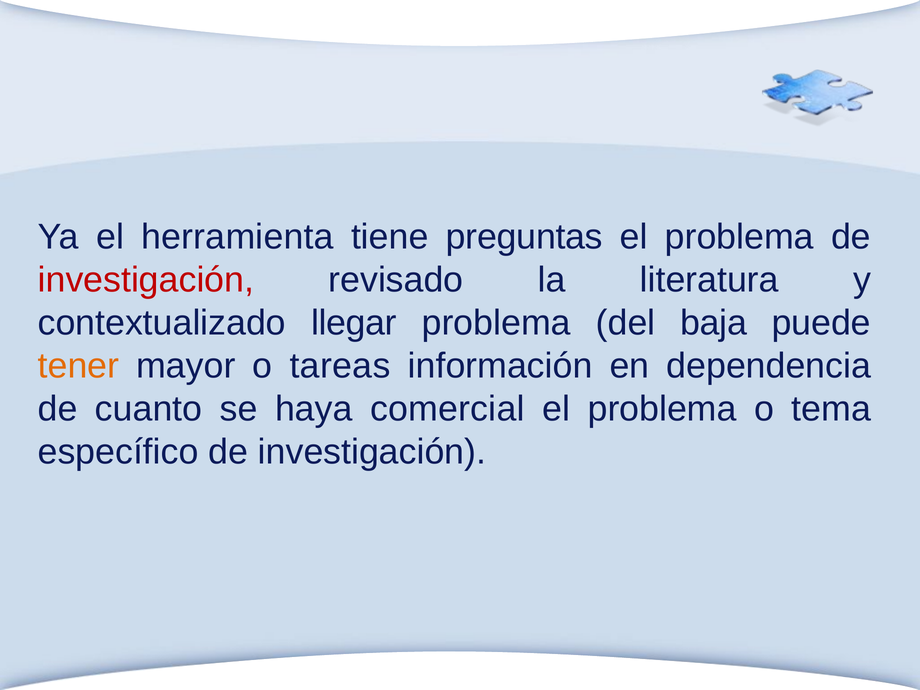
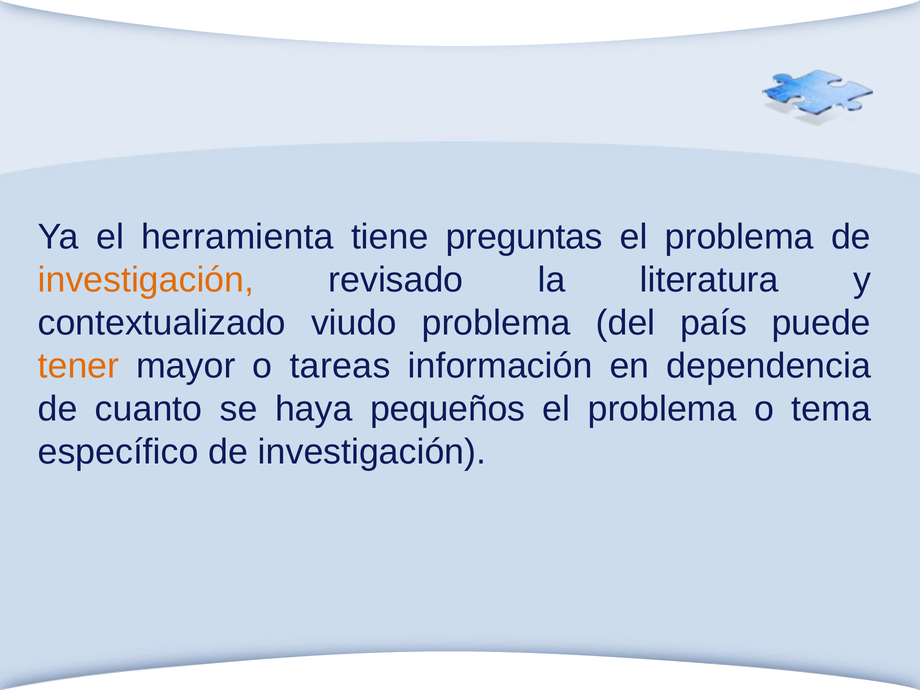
investigación at (146, 280) colour: red -> orange
llegar: llegar -> viudo
baja: baja -> país
comercial: comercial -> pequeños
